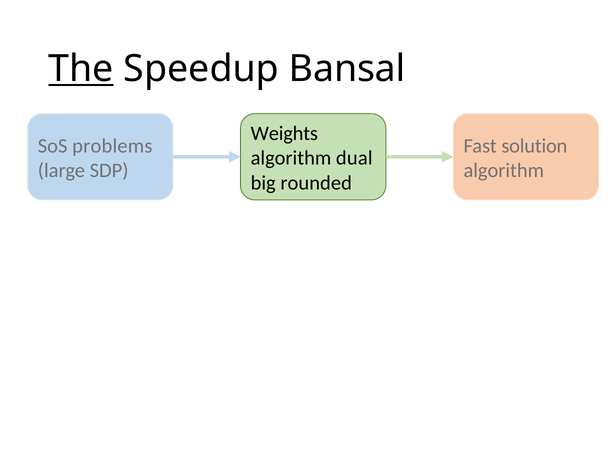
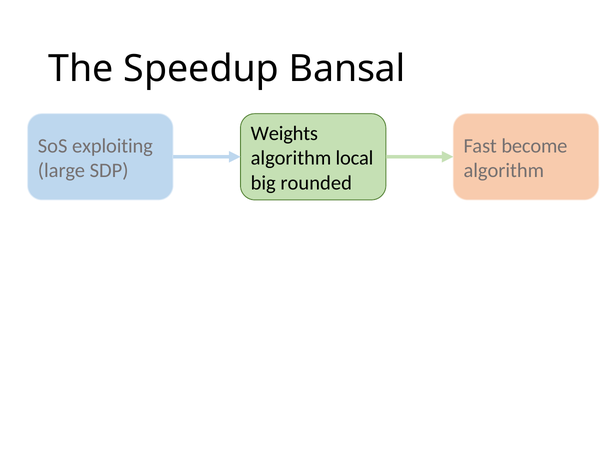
The underline: present -> none
problems: problems -> exploiting
solution: solution -> become
dual: dual -> local
